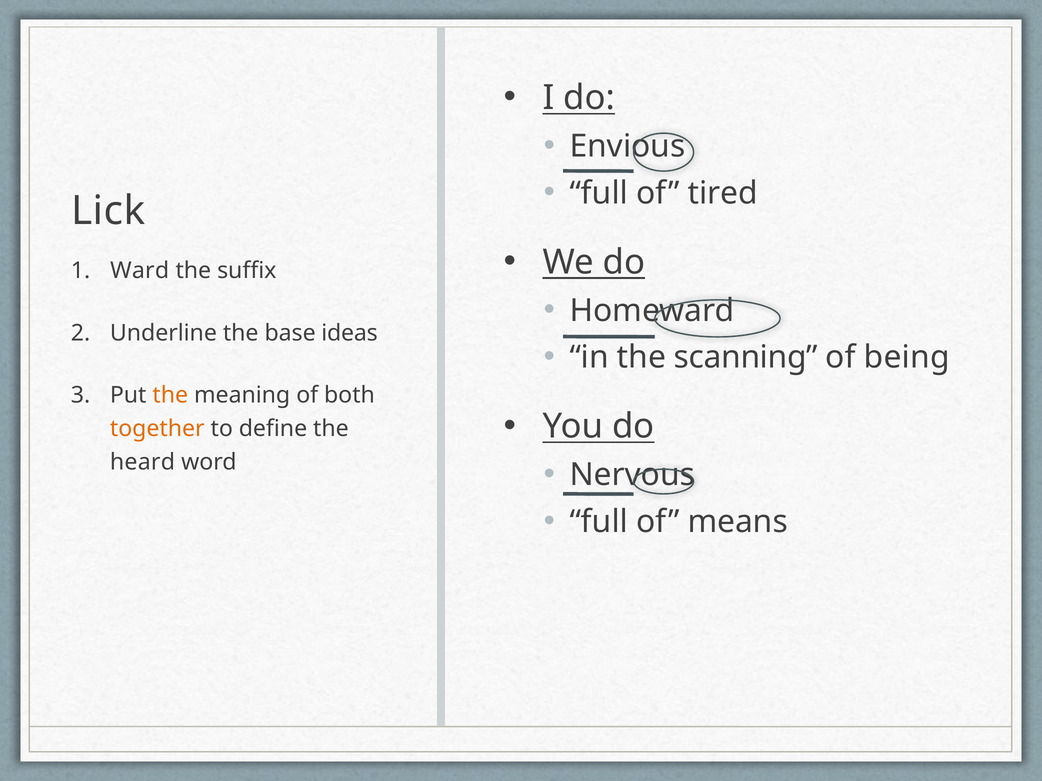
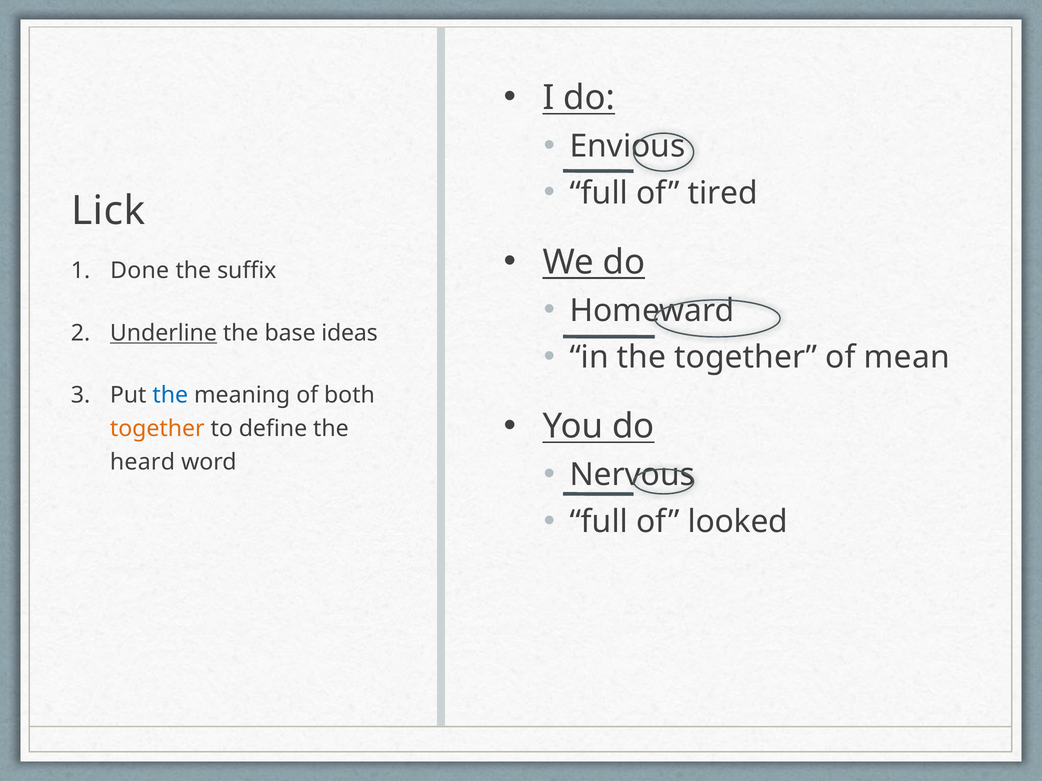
Ward: Ward -> Done
Underline underline: none -> present
the scanning: scanning -> together
being: being -> mean
the at (170, 396) colour: orange -> blue
means: means -> looked
